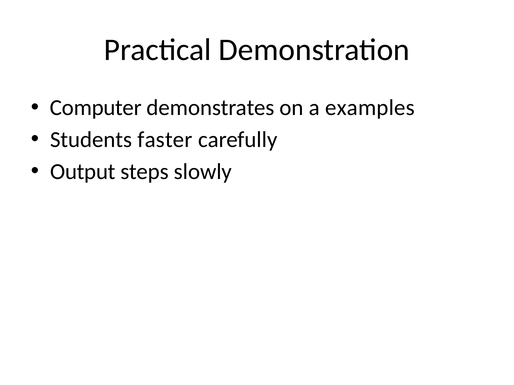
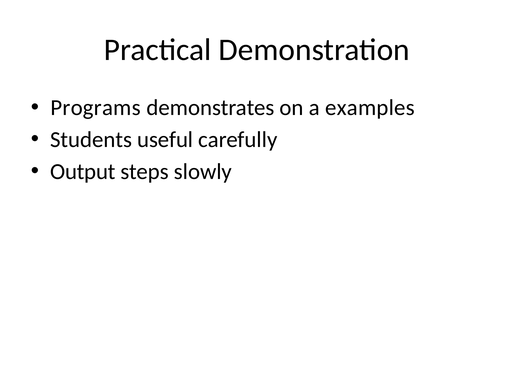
Computer: Computer -> Programs
faster: faster -> useful
